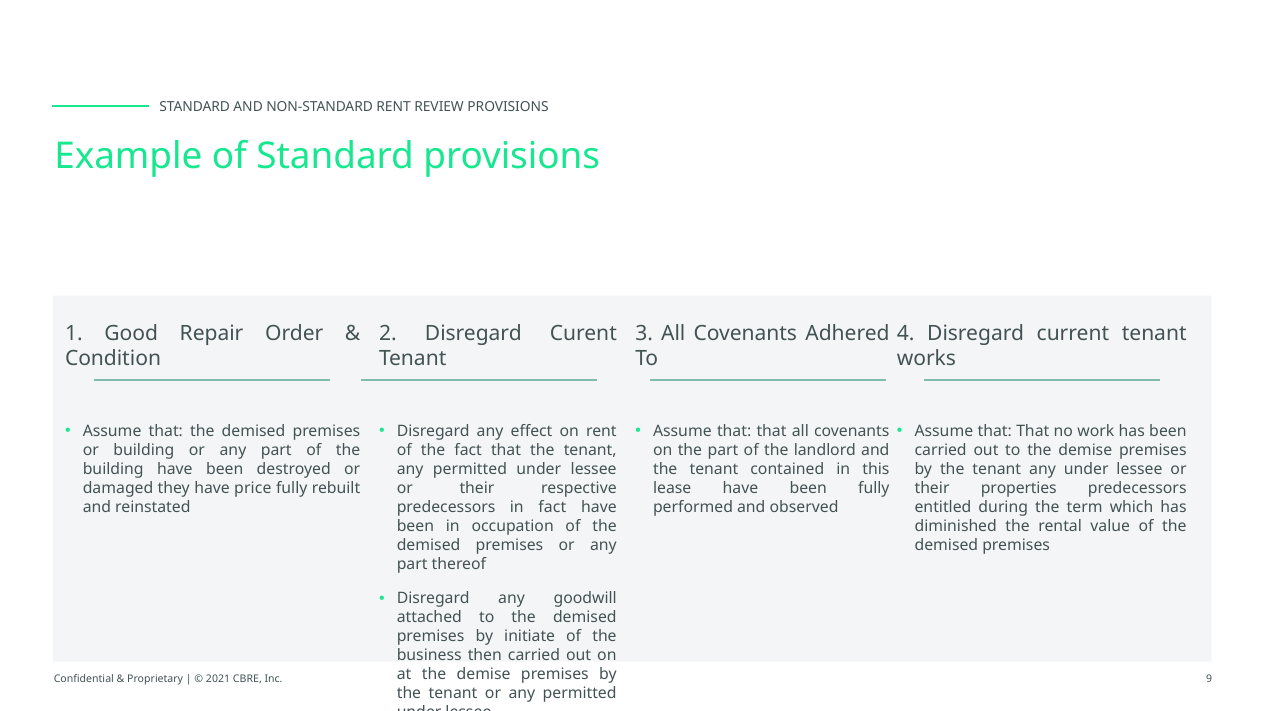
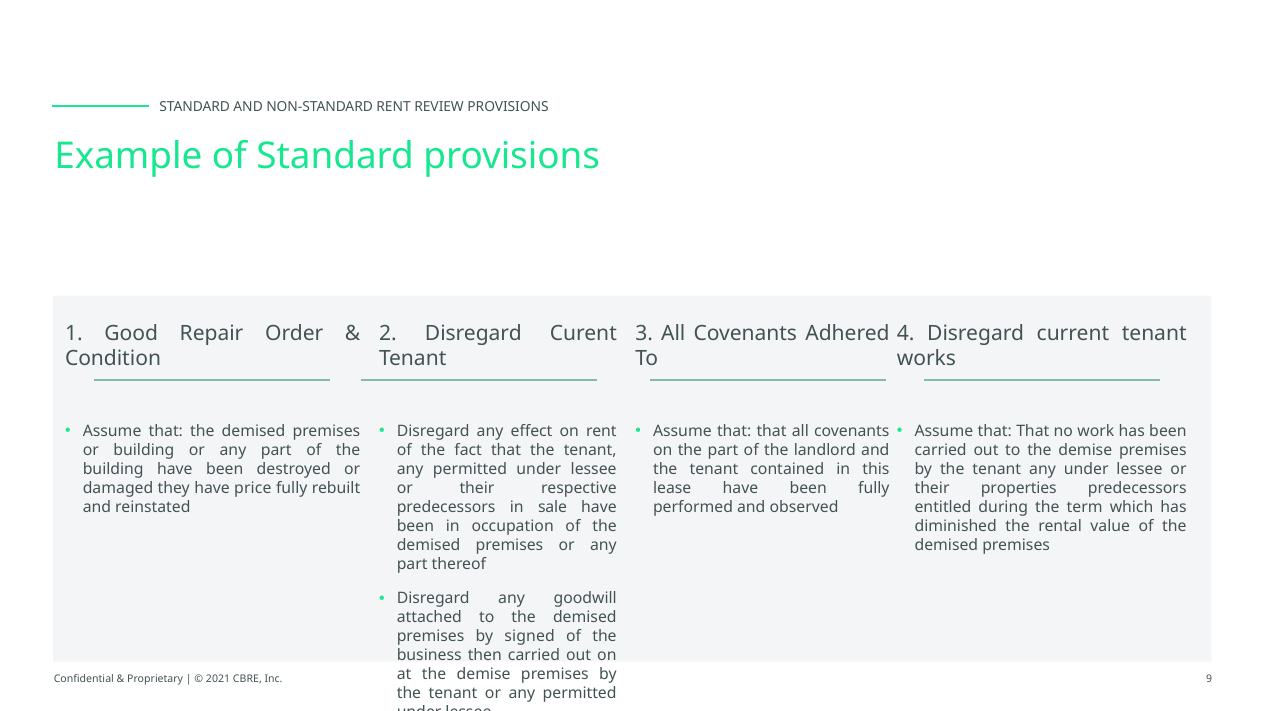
in fact: fact -> sale
initiate: initiate -> signed
